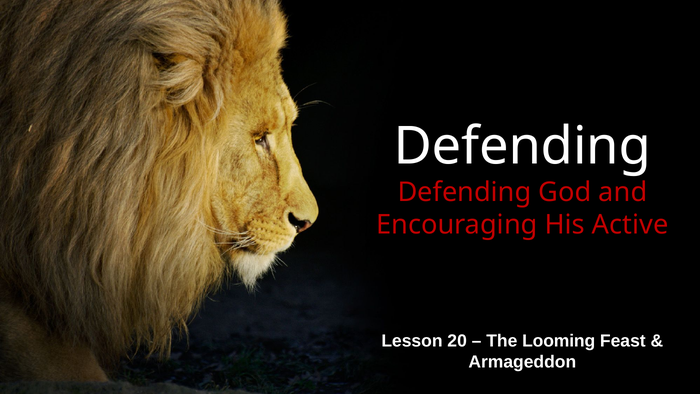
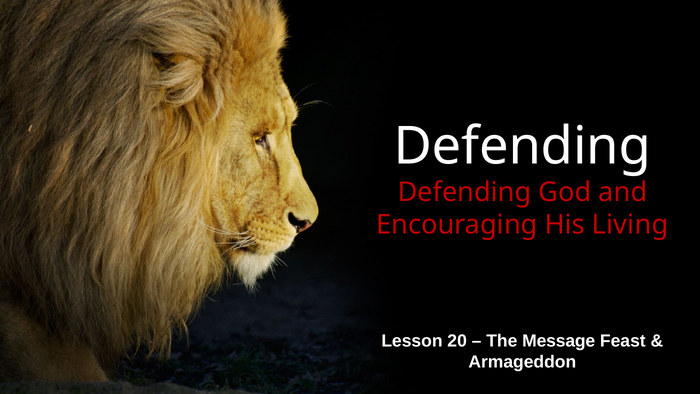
Active: Active -> Living
Looming: Looming -> Message
